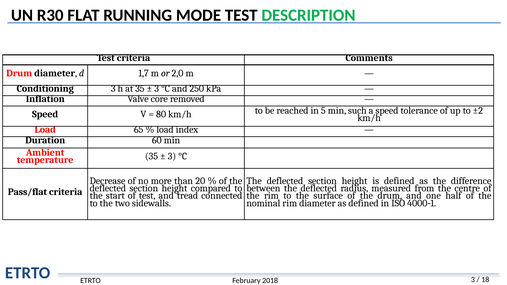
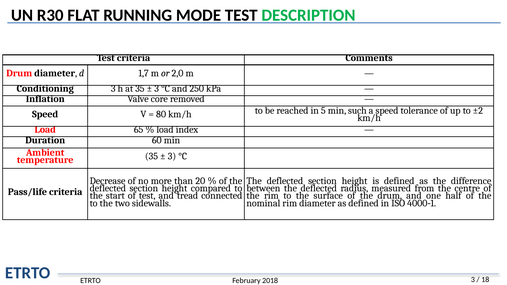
Pass/flat: Pass/flat -> Pass/life
